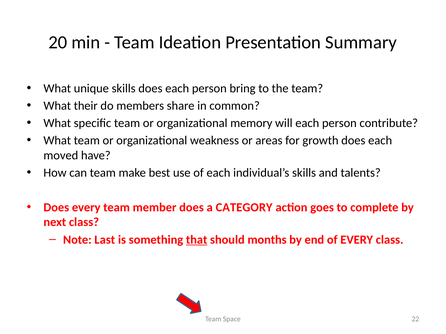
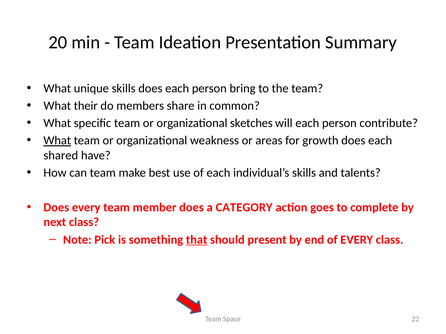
memory: memory -> sketches
What at (57, 141) underline: none -> present
moved: moved -> shared
Last: Last -> Pick
months: months -> present
